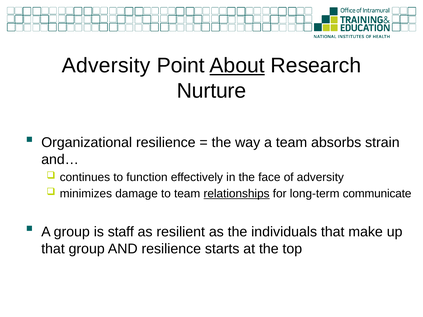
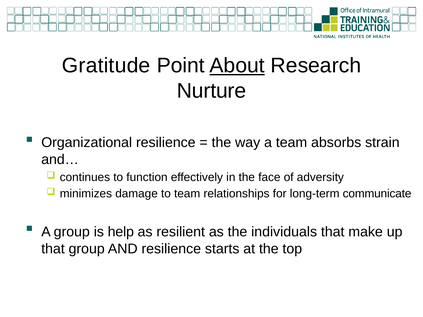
Adversity at (106, 66): Adversity -> Gratitude
relationships underline: present -> none
staff: staff -> help
